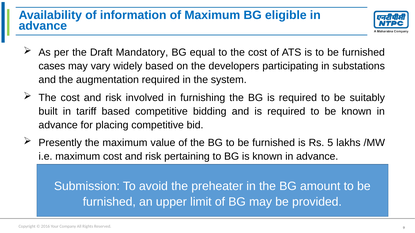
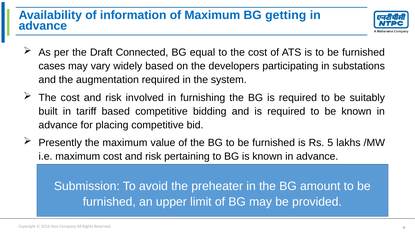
eligible: eligible -> getting
Mandatory: Mandatory -> Connected
